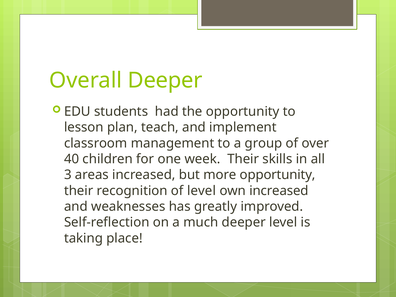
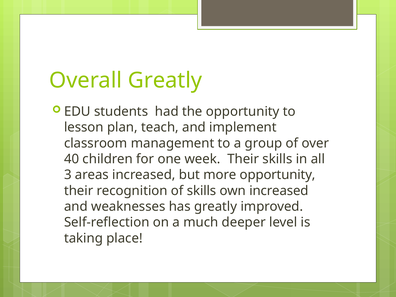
Overall Deeper: Deeper -> Greatly
of level: level -> skills
